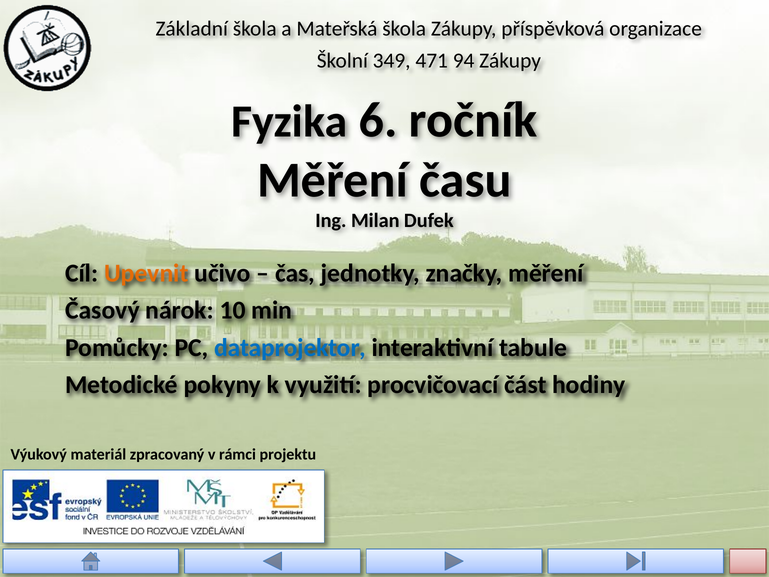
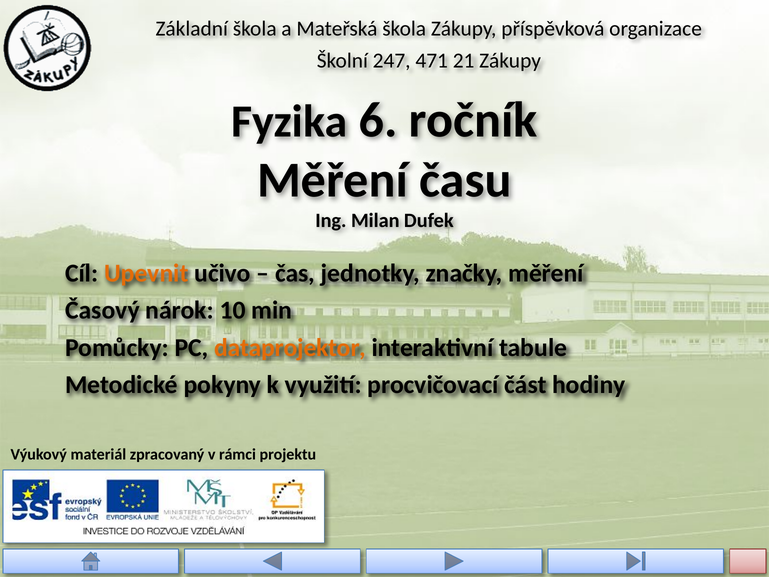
349: 349 -> 247
94: 94 -> 21
dataprojektor colour: blue -> orange
